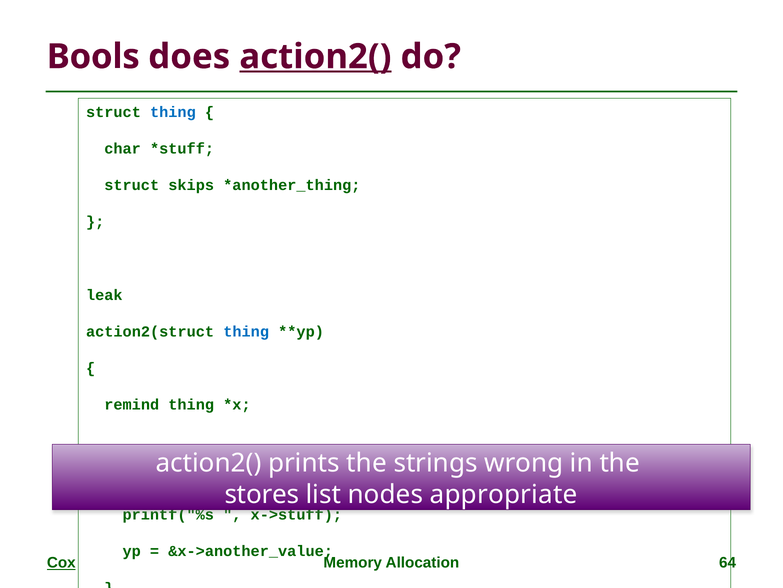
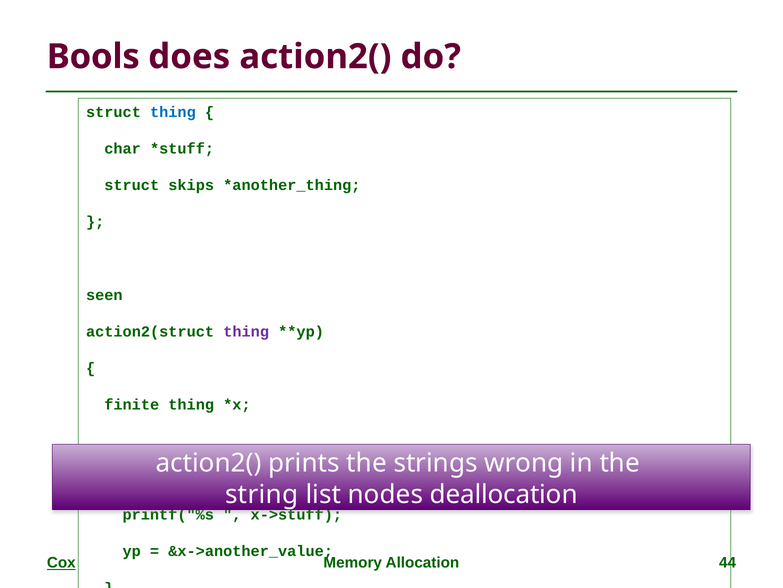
action2( at (315, 57) underline: present -> none
leak: leak -> seen
thing at (246, 331) colour: blue -> purple
remind: remind -> finite
stores: stores -> string
appropriate: appropriate -> deallocation
64: 64 -> 44
